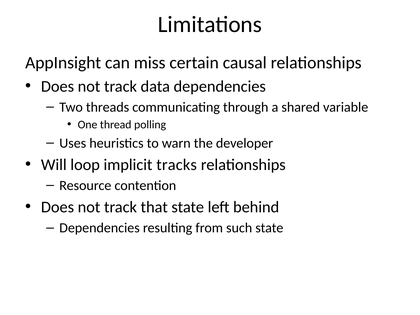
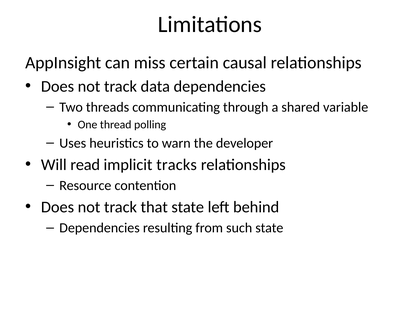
loop: loop -> read
